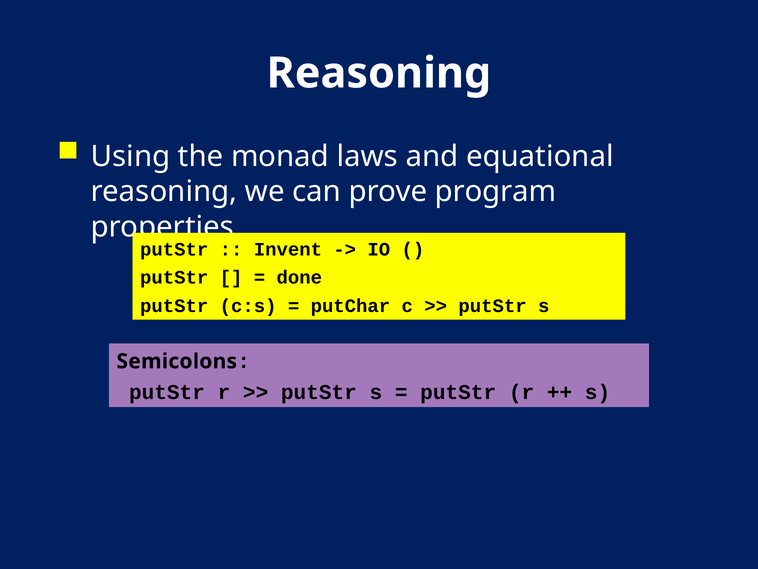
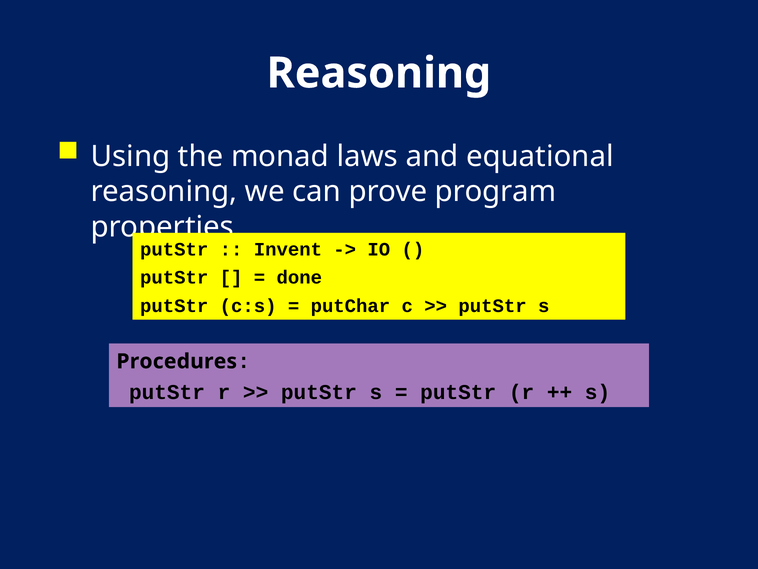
Semicolons: Semicolons -> Procedures
